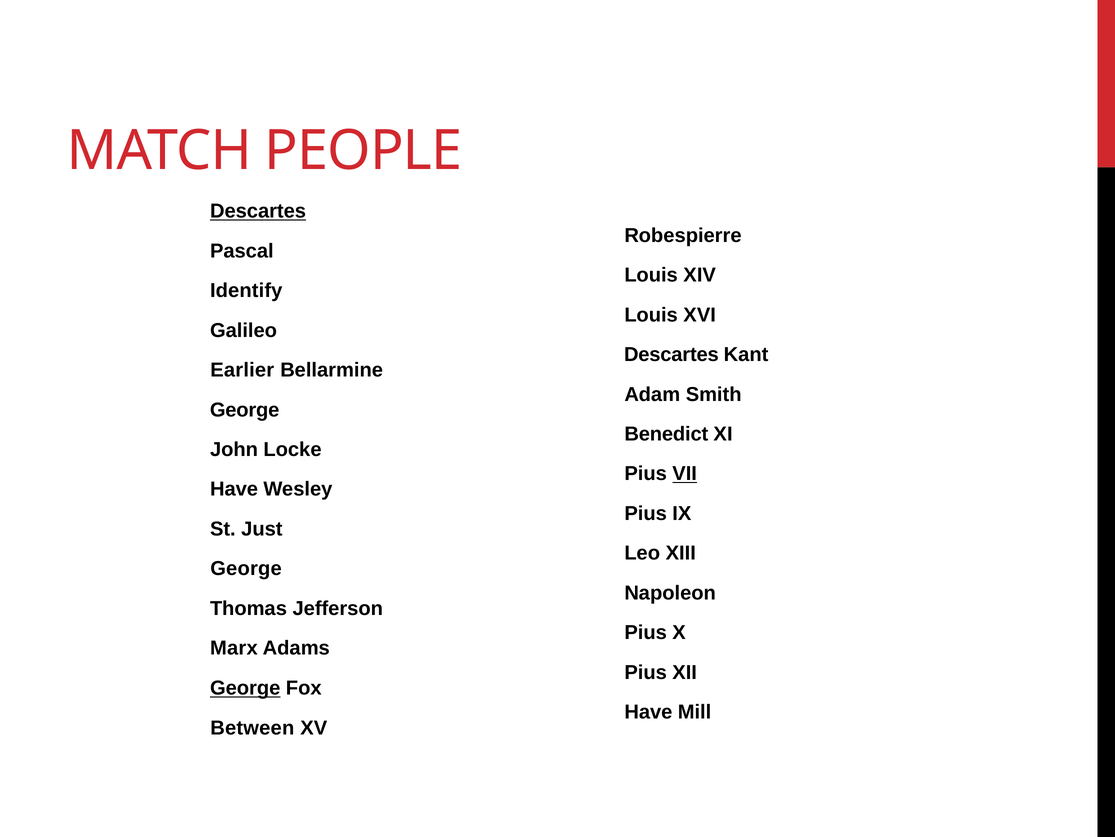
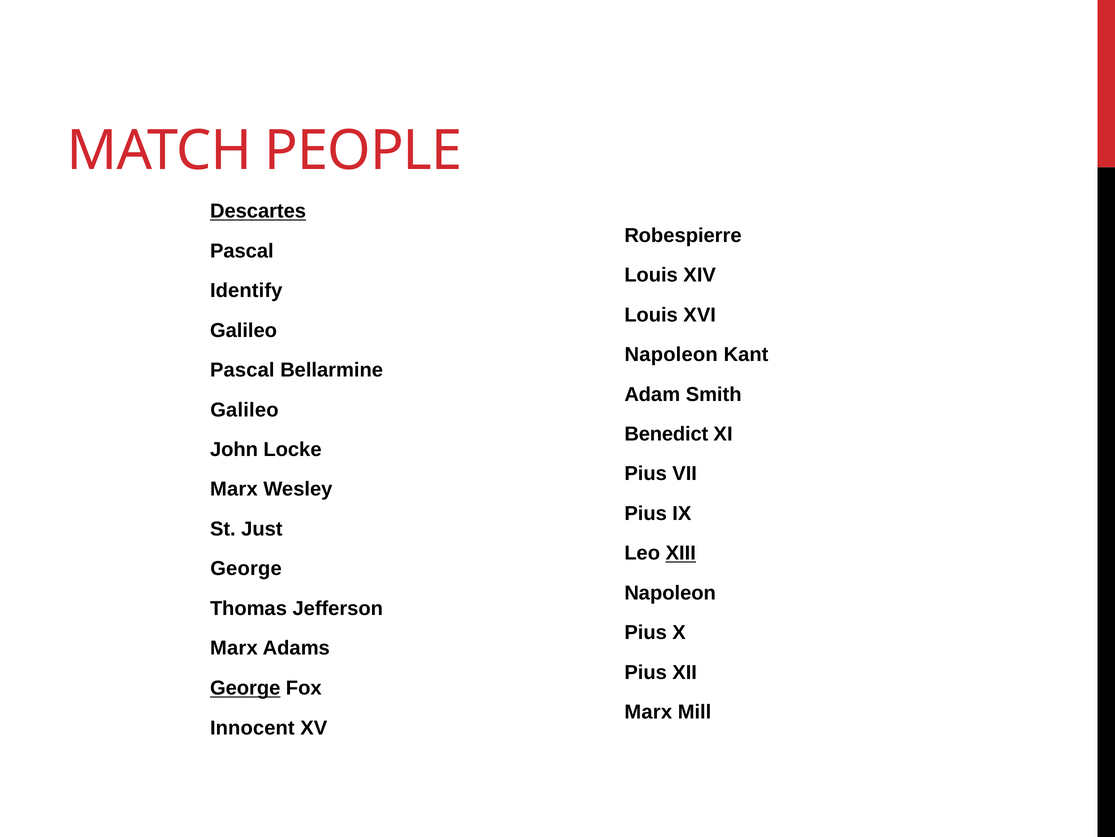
Descartes at (671, 354): Descartes -> Napoleon
Earlier at (242, 370): Earlier -> Pascal
George at (245, 409): George -> Galileo
VII underline: present -> none
Have at (234, 489): Have -> Marx
XIII underline: none -> present
Have at (648, 712): Have -> Marx
Between: Between -> Innocent
